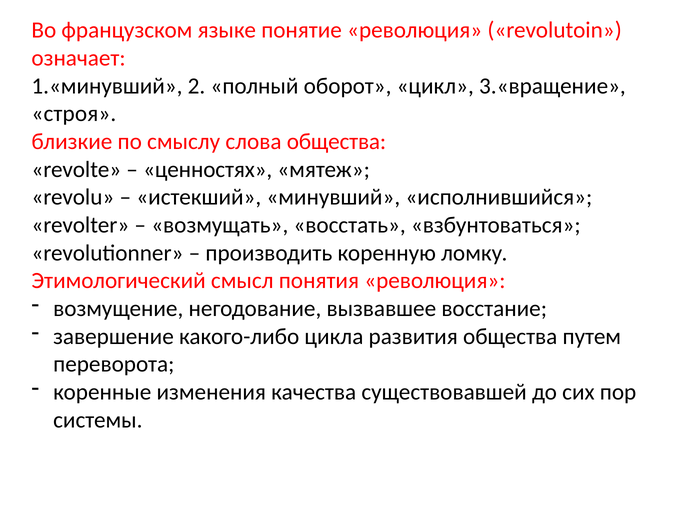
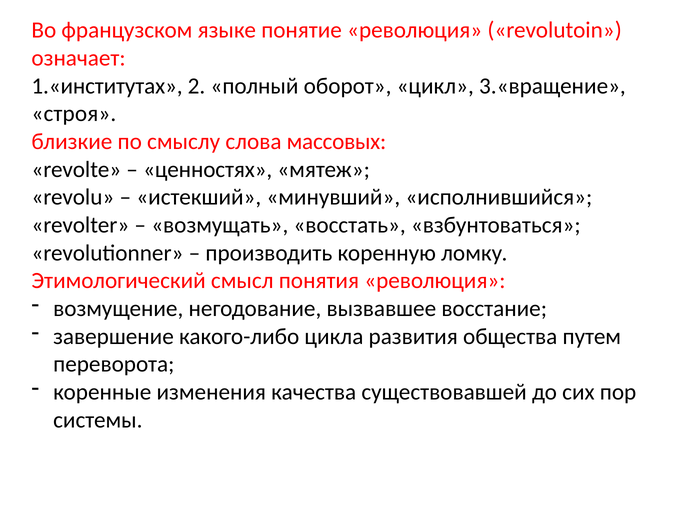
1.«минувший: 1.«минувший -> 1.«институтах
слова общества: общества -> массовых
